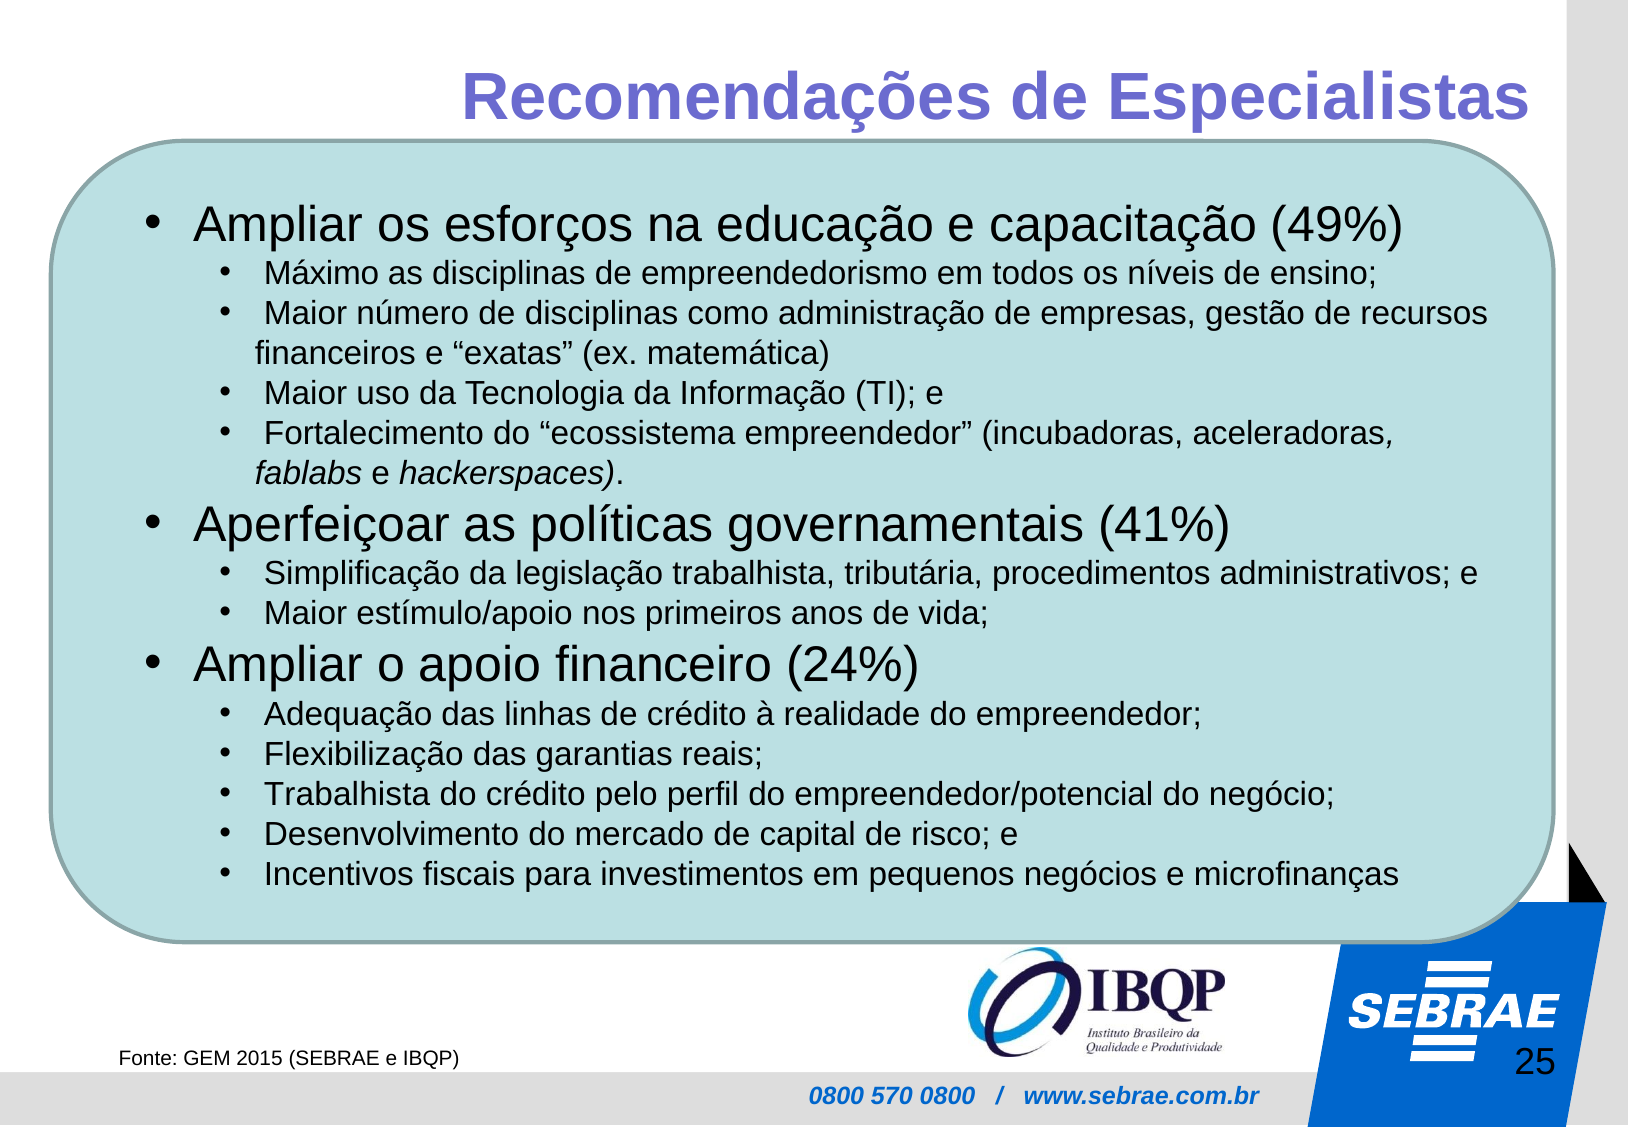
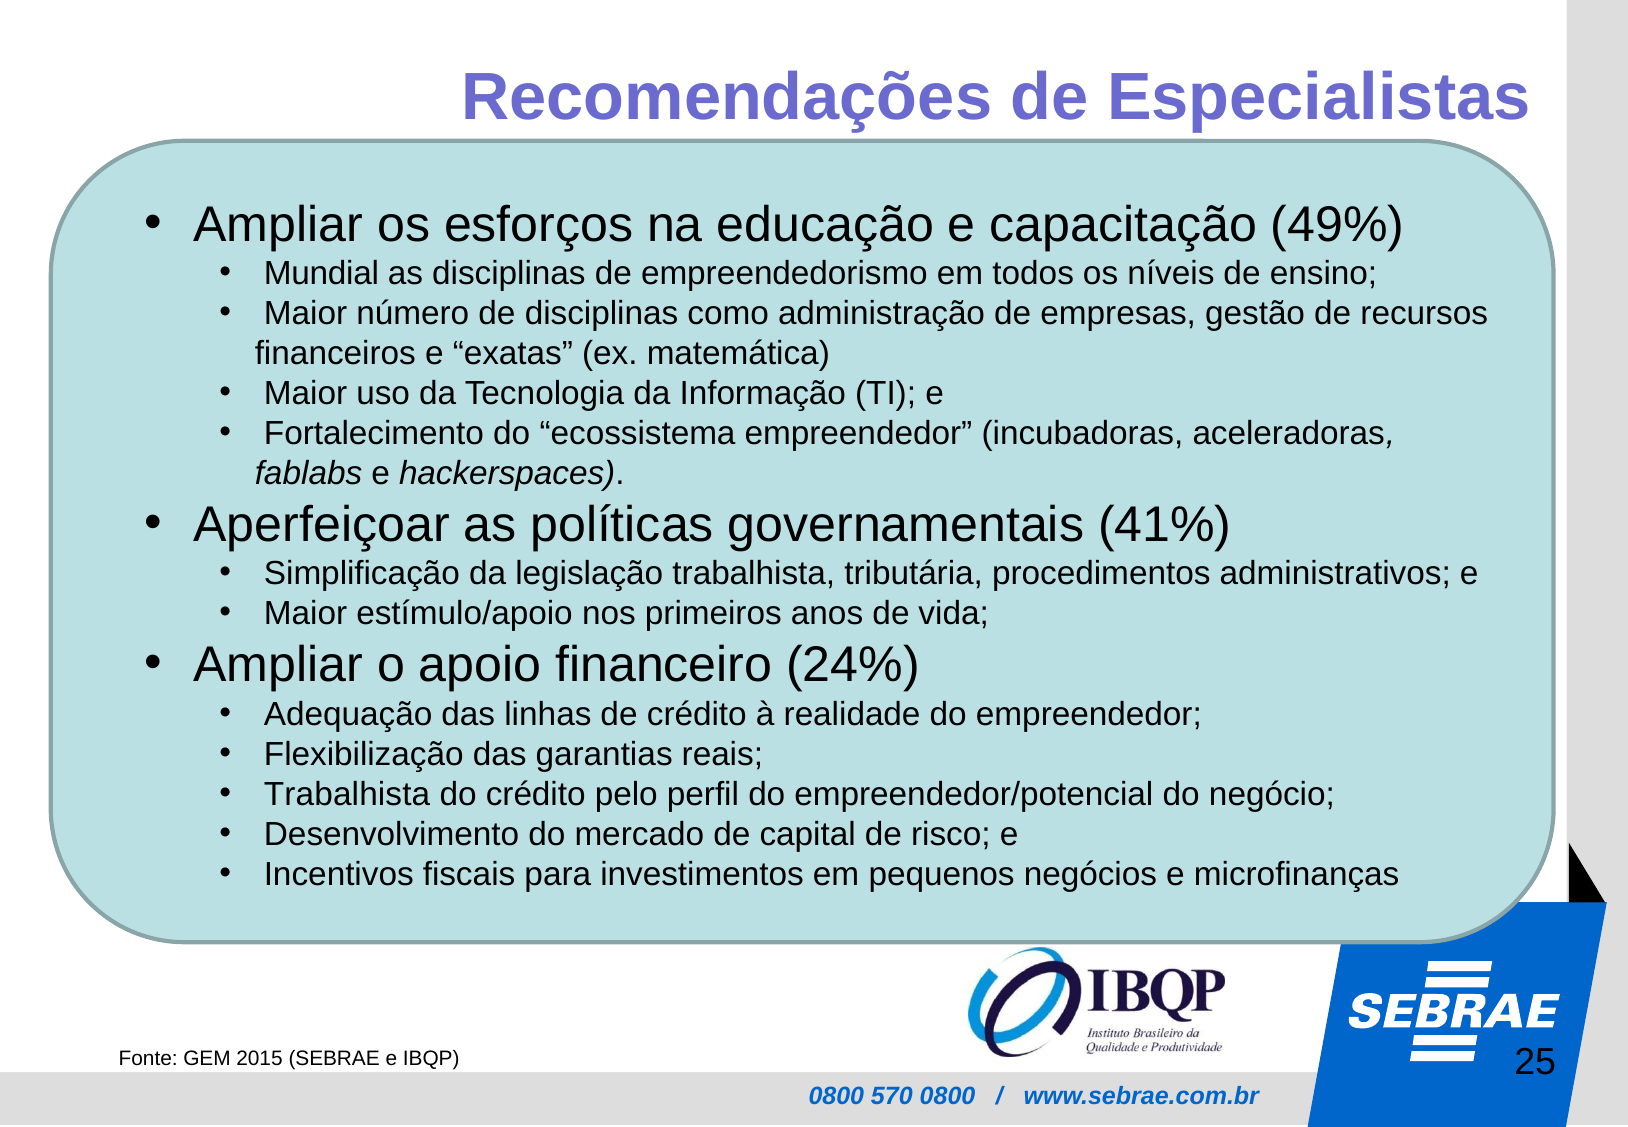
Máximo: Máximo -> Mundial
